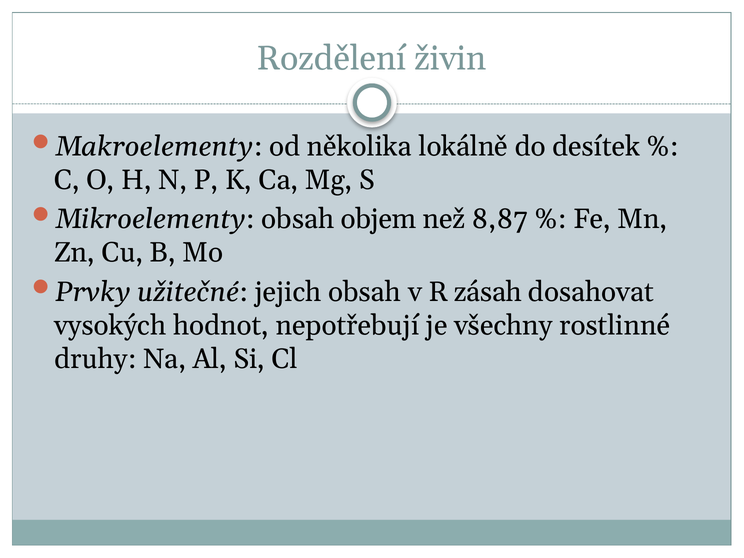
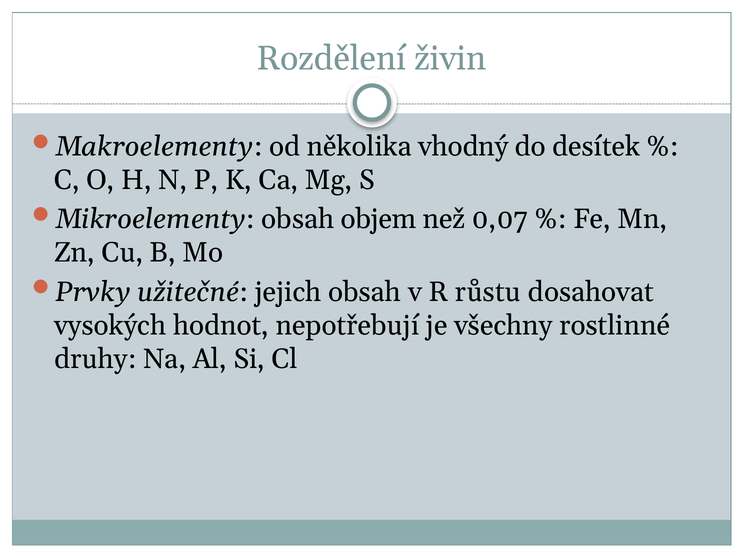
lokálně: lokálně -> vhodný
8,87: 8,87 -> 0,07
zásah: zásah -> růstu
